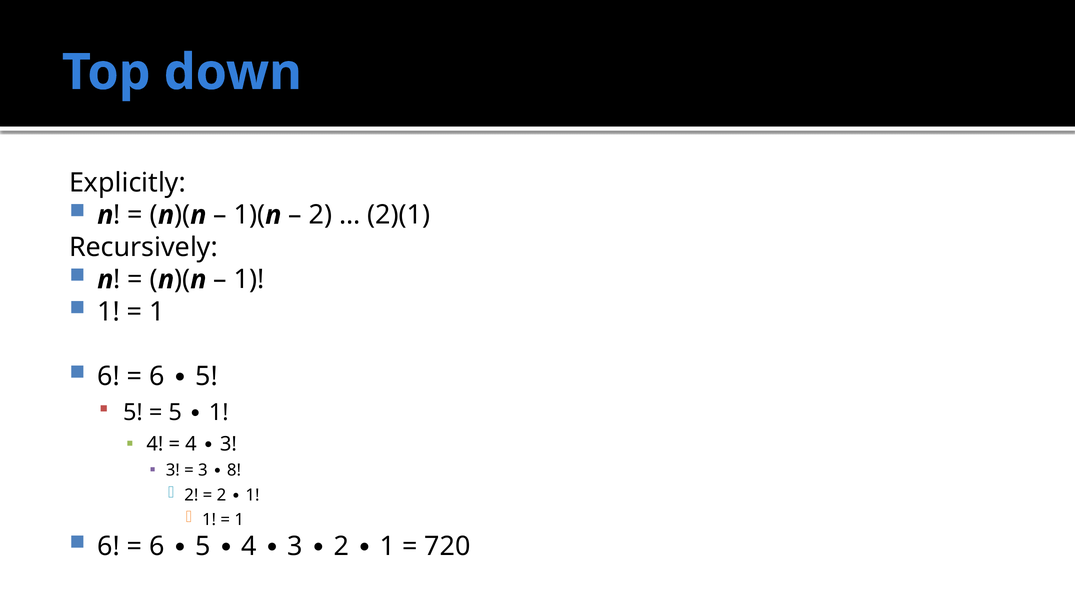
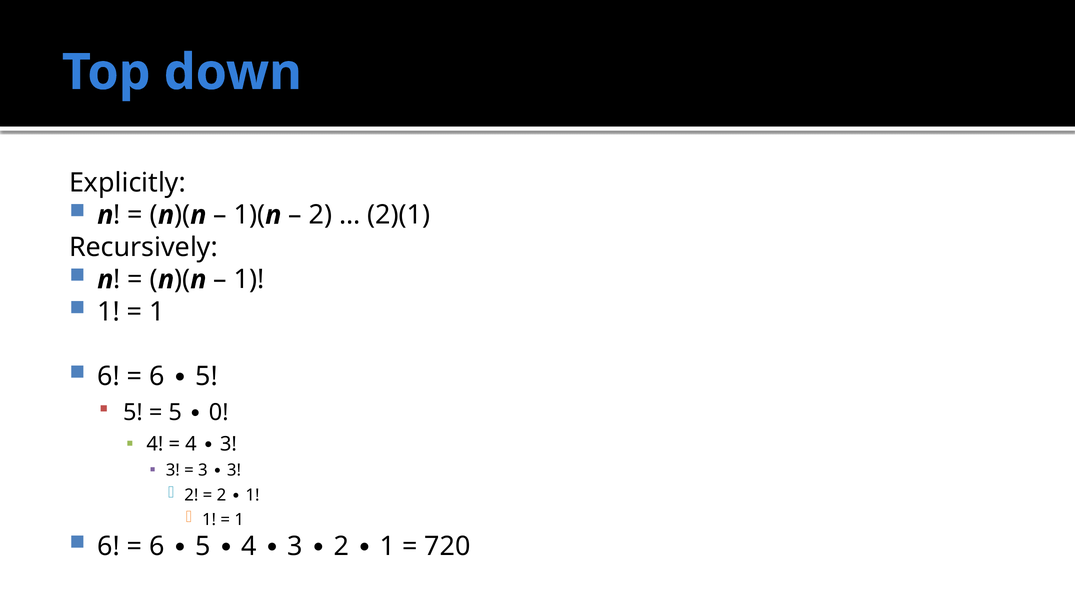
5 1: 1 -> 0
3 8: 8 -> 3
